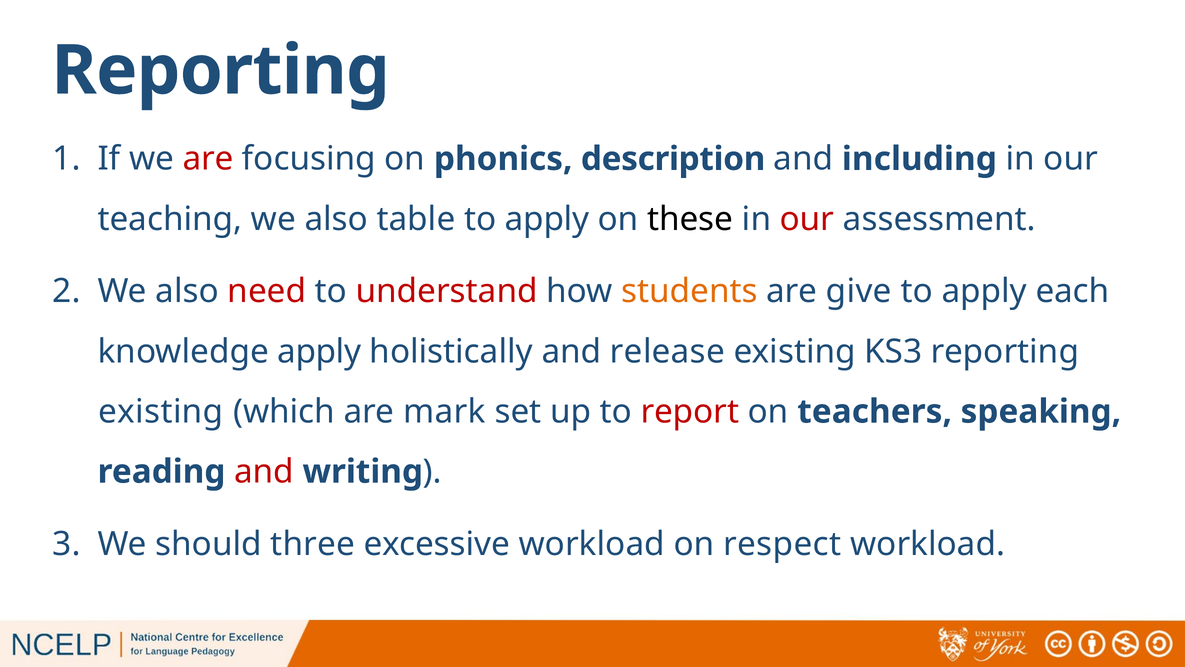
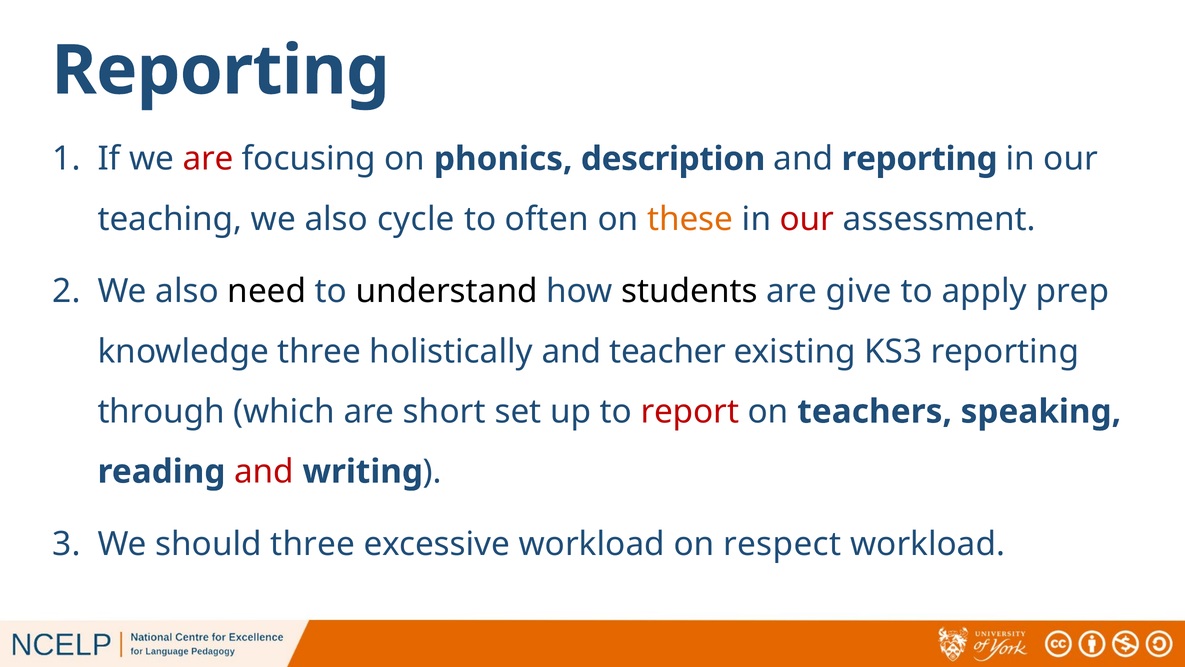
and including: including -> reporting
table: table -> cycle
apply at (547, 219): apply -> often
these colour: black -> orange
need colour: red -> black
understand colour: red -> black
students colour: orange -> black
each: each -> prep
knowledge apply: apply -> three
release: release -> teacher
existing at (161, 411): existing -> through
mark: mark -> short
